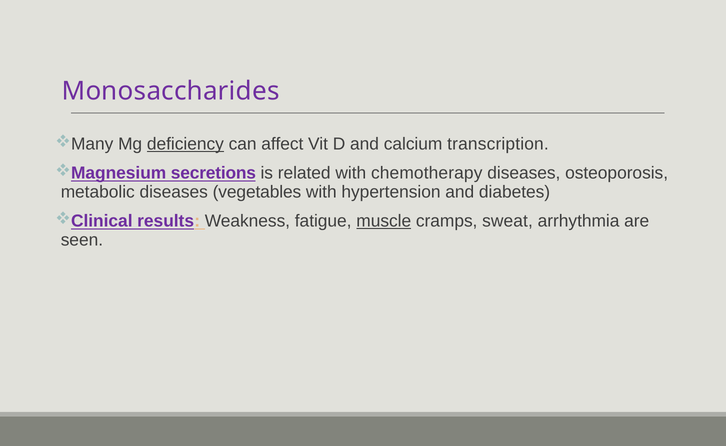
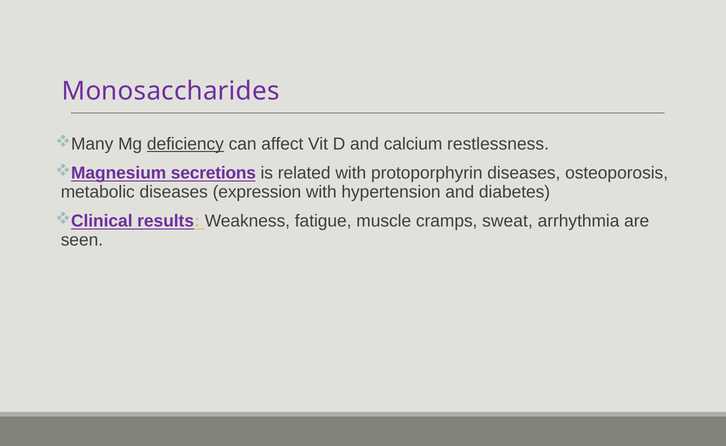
transcription: transcription -> restlessness
chemotherapy: chemotherapy -> protoporphyrin
vegetables: vegetables -> expression
muscle underline: present -> none
